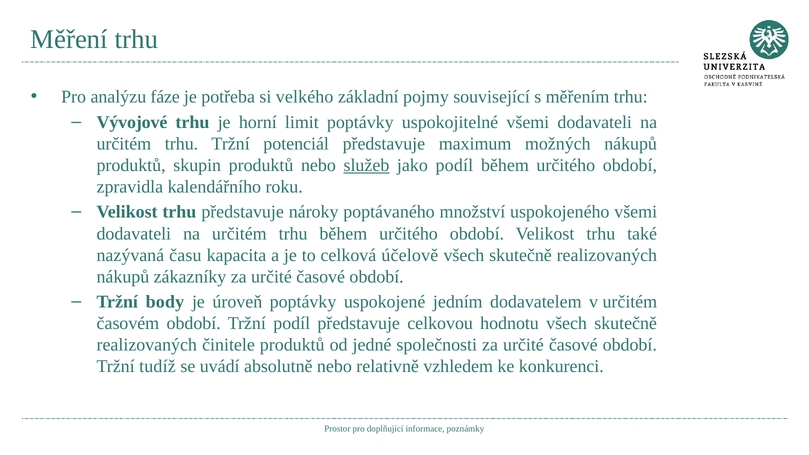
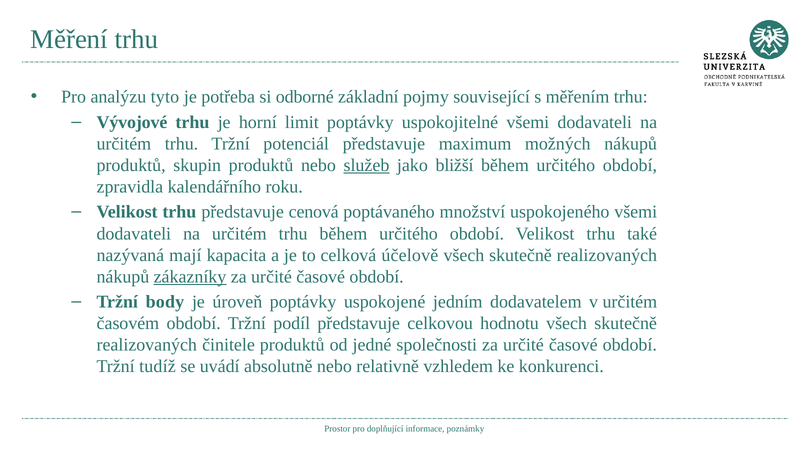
fáze: fáze -> tyto
velkého: velkého -> odborné
jako podíl: podíl -> bližší
nároky: nároky -> cenová
času: času -> mají
zákazníky underline: none -> present
